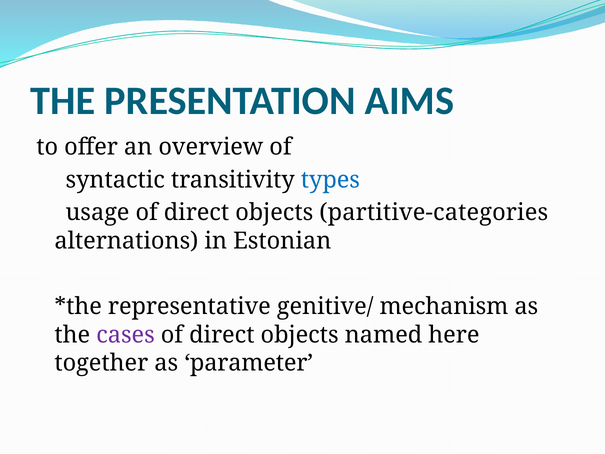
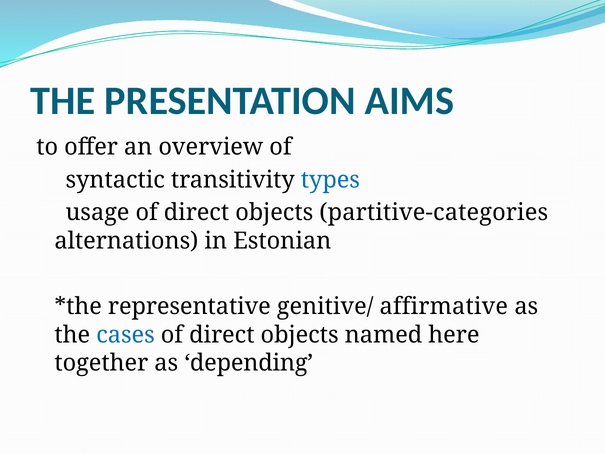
mechanism: mechanism -> affirmative
cases colour: purple -> blue
parameter: parameter -> depending
